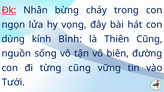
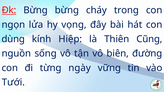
Đk Nhân: Nhân -> Bừng
Bình: Bình -> Hiệp
từng cũng: cũng -> ngày
